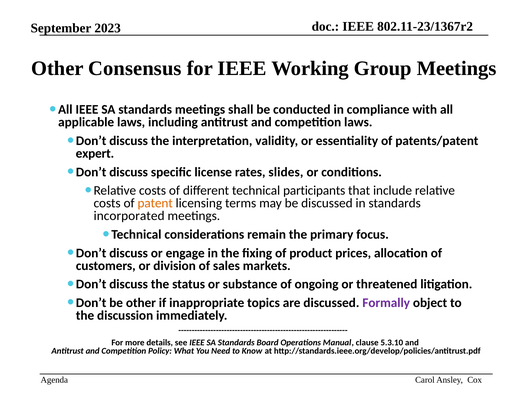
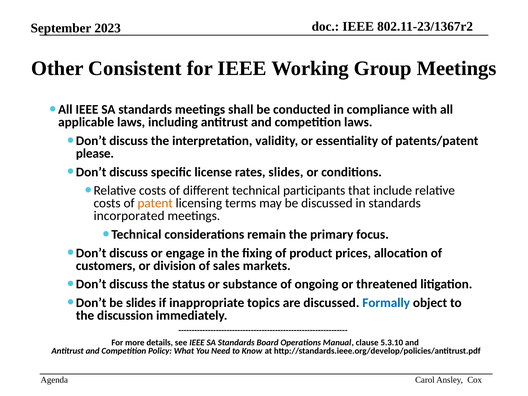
Consensus: Consensus -> Consistent
expert: expert -> please
be other: other -> slides
Formally colour: purple -> blue
